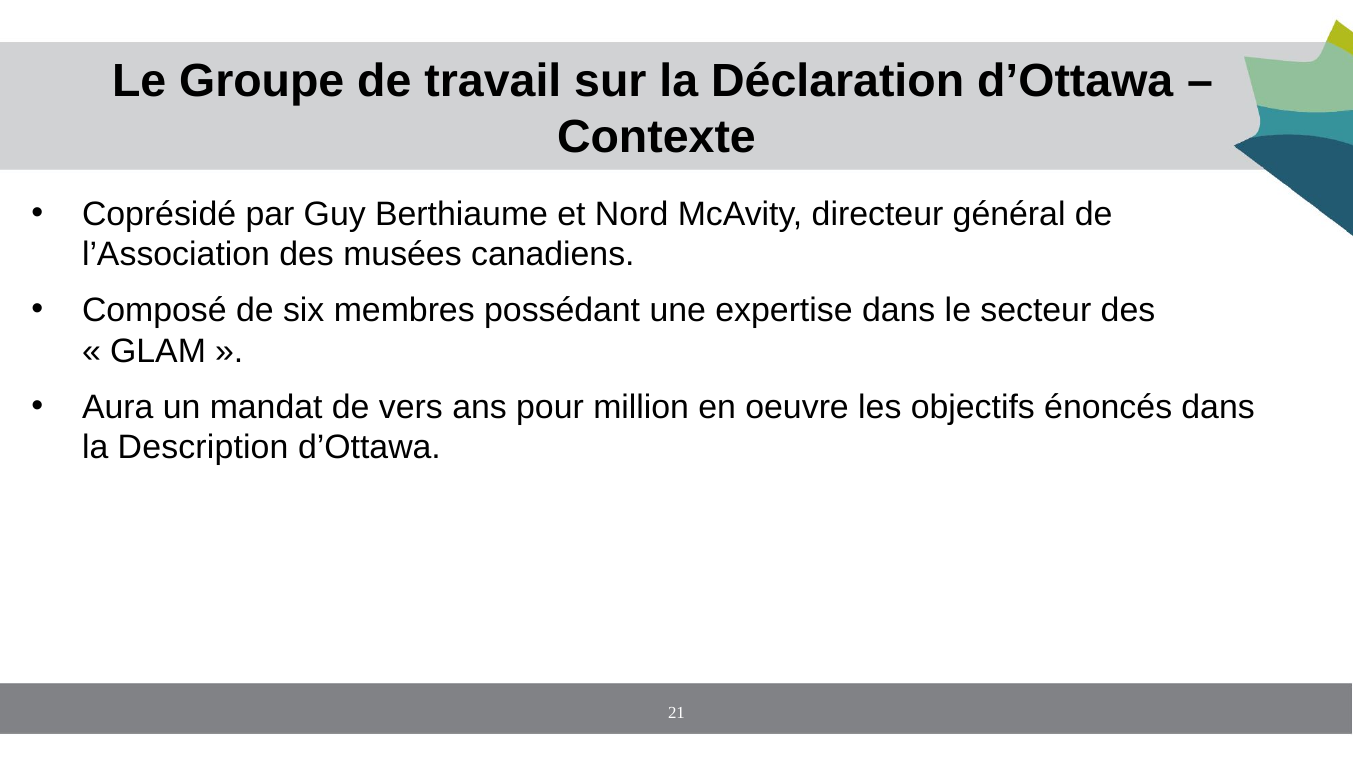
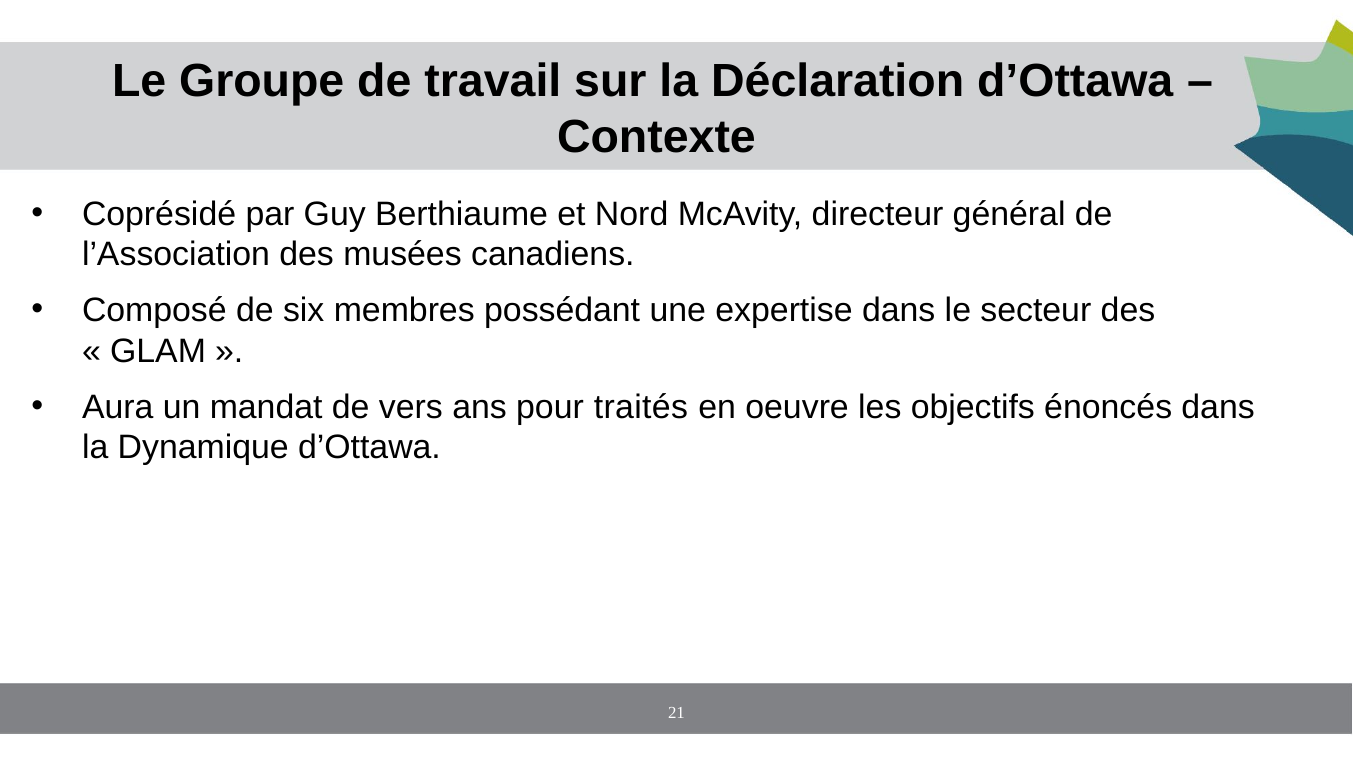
million: million -> traités
Description: Description -> Dynamique
